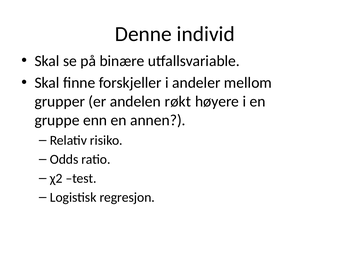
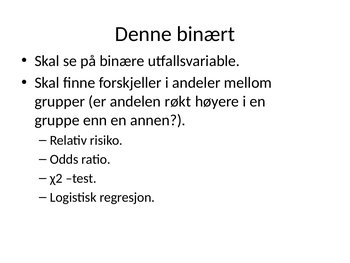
individ: individ -> binært
